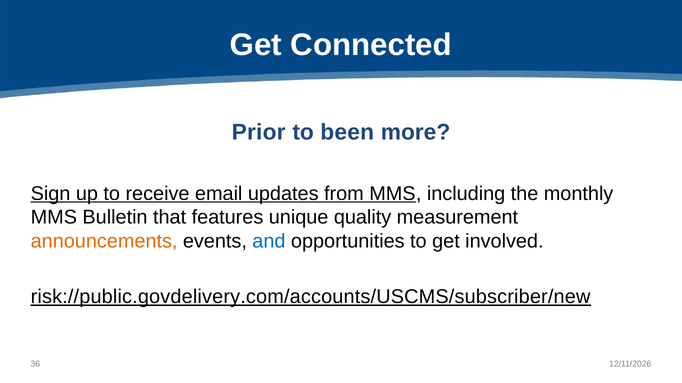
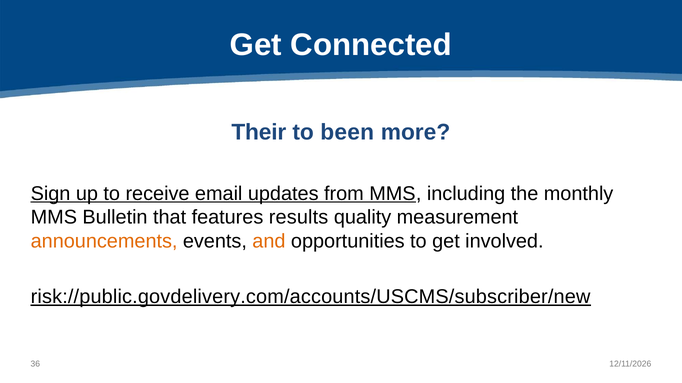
Prior: Prior -> Their
unique: unique -> results
and colour: blue -> orange
